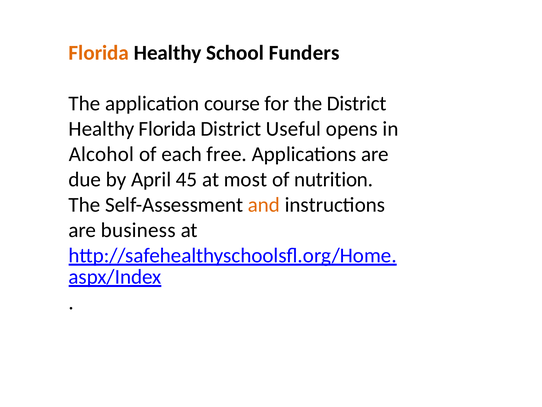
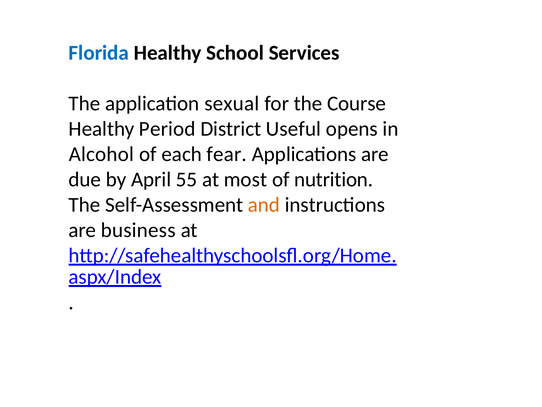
Florida at (99, 53) colour: orange -> blue
Funders: Funders -> Services
course: course -> sexual
the District: District -> Course
Healthy Florida: Florida -> Period
free: free -> fear
45: 45 -> 55
